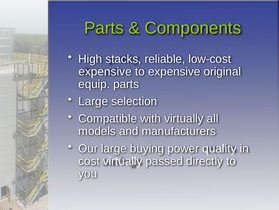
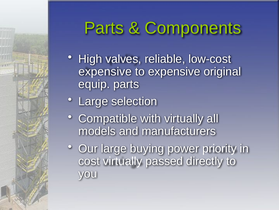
stacks: stacks -> valves
quality: quality -> priority
